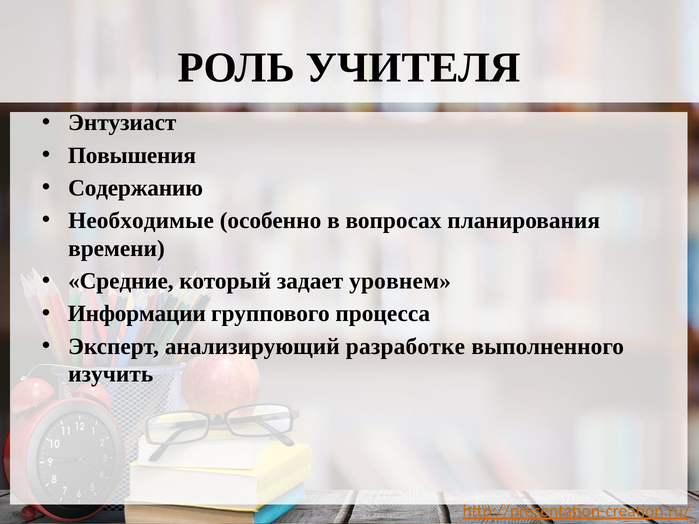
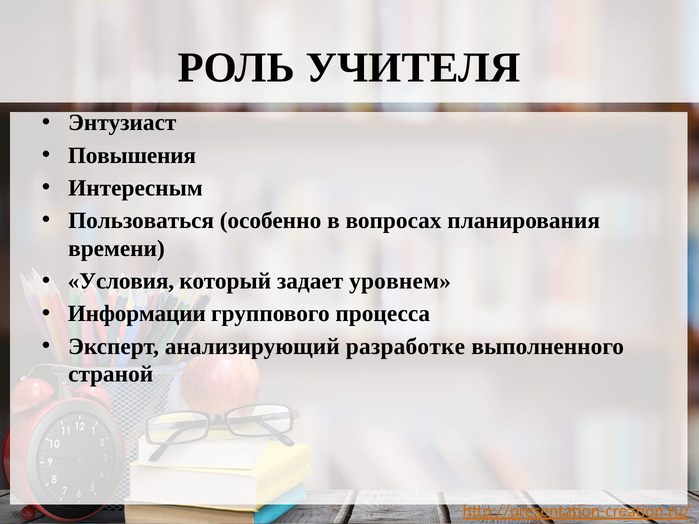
Содержанию: Содержанию -> Интересным
Необходимые: Необходимые -> Пользоваться
Средние: Средние -> Условия
изучить: изучить -> страной
